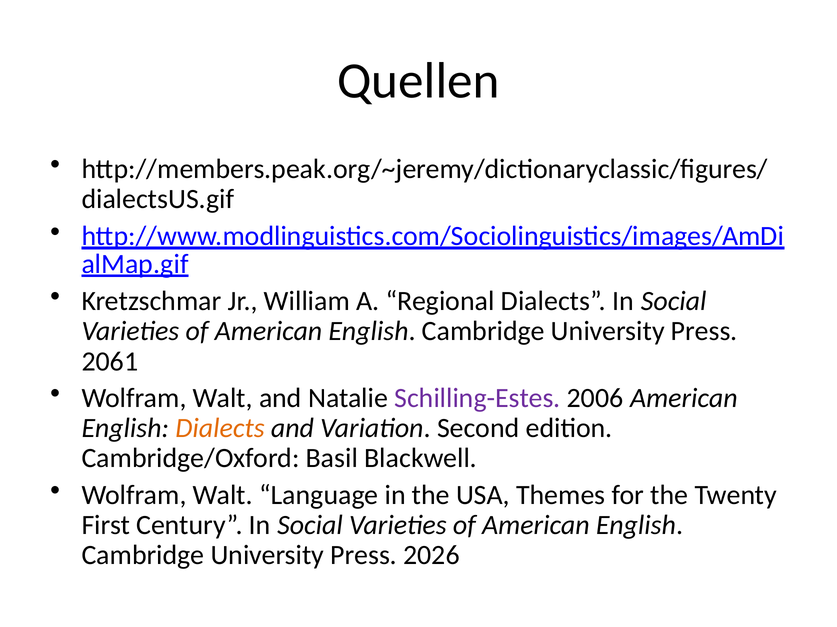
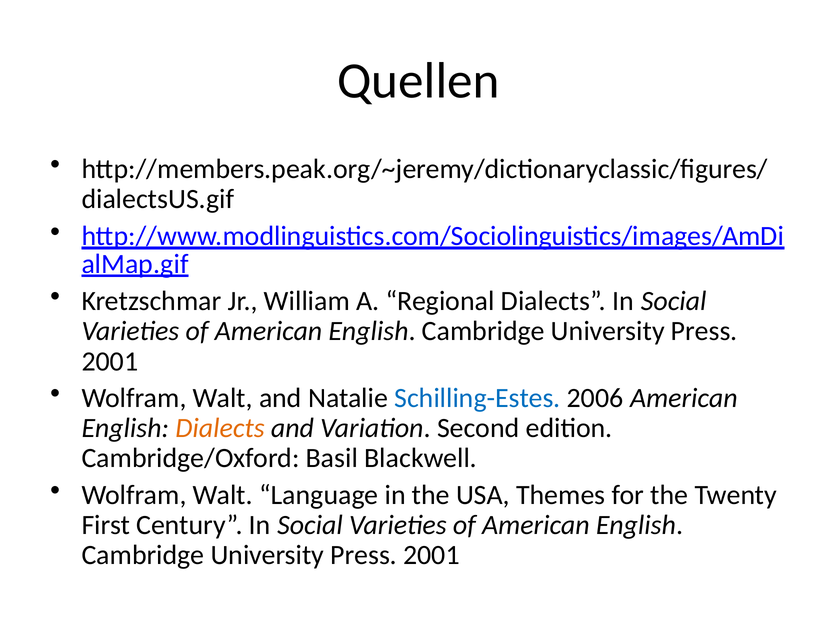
2061 at (110, 362): 2061 -> 2001
Schilling-Estes colour: purple -> blue
2026 at (431, 556): 2026 -> 2001
